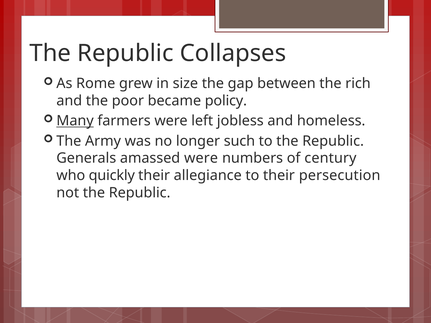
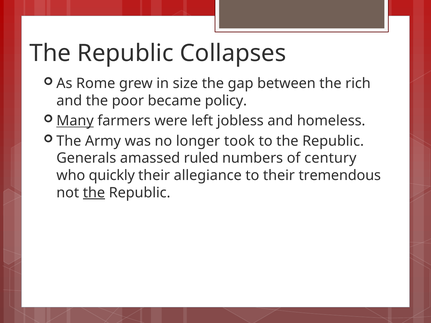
such: such -> took
amassed were: were -> ruled
persecution: persecution -> tremendous
the at (94, 193) underline: none -> present
